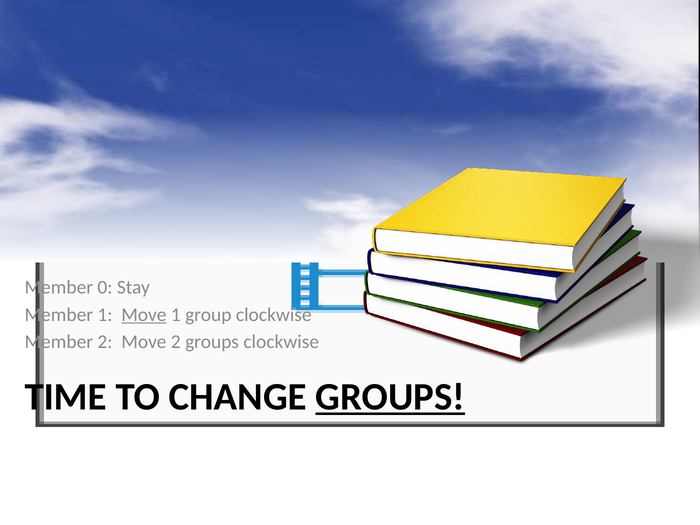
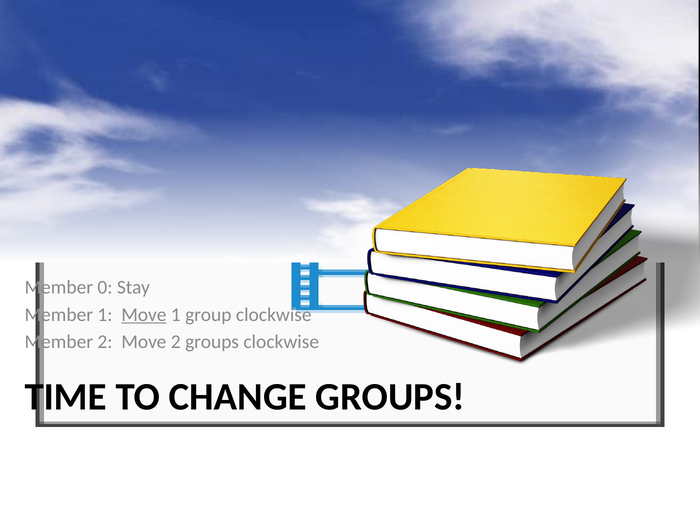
GROUPS at (390, 397) underline: present -> none
